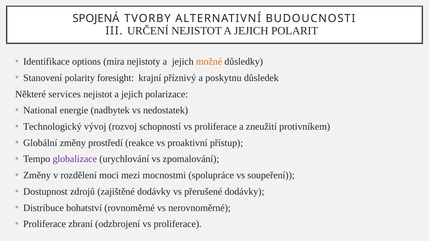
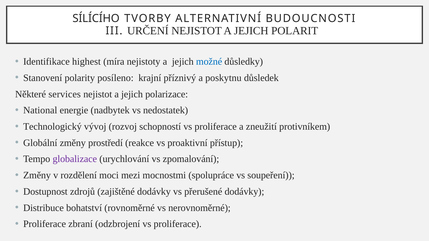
SPOJENÁ: SPOJENÁ -> SÍLÍCÍHO
options: options -> highest
možné colour: orange -> blue
foresight: foresight -> posíleno
